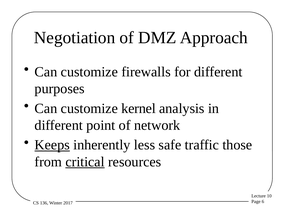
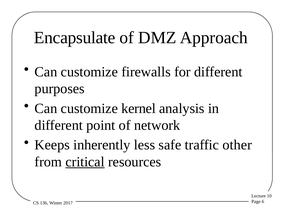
Negotiation: Negotiation -> Encapsulate
Keeps underline: present -> none
those: those -> other
